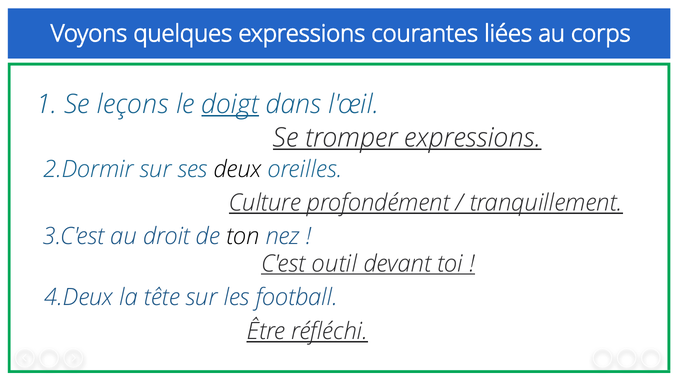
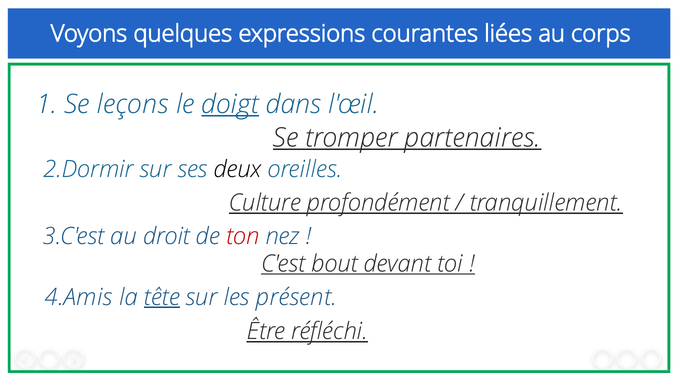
tromper expressions: expressions -> partenaires
ton colour: black -> red
outil: outil -> bout
4.Deux: 4.Deux -> 4.Amis
tête underline: none -> present
football: football -> présent
